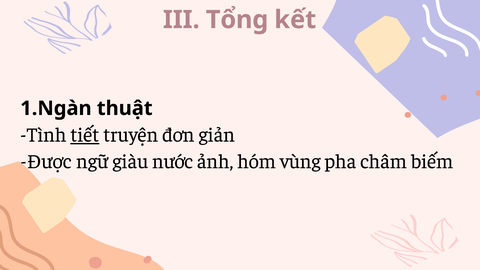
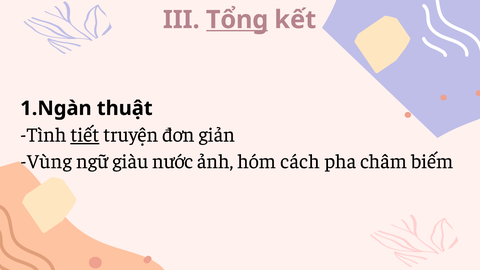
Tổng underline: none -> present
Được: Được -> Vùng
vùng: vùng -> cách
